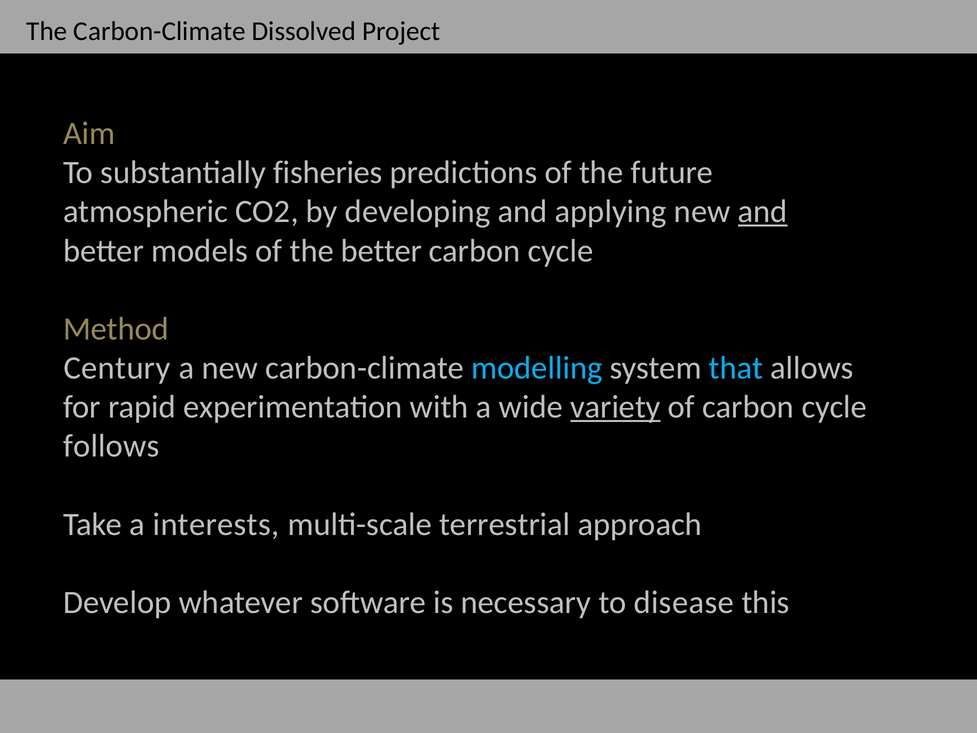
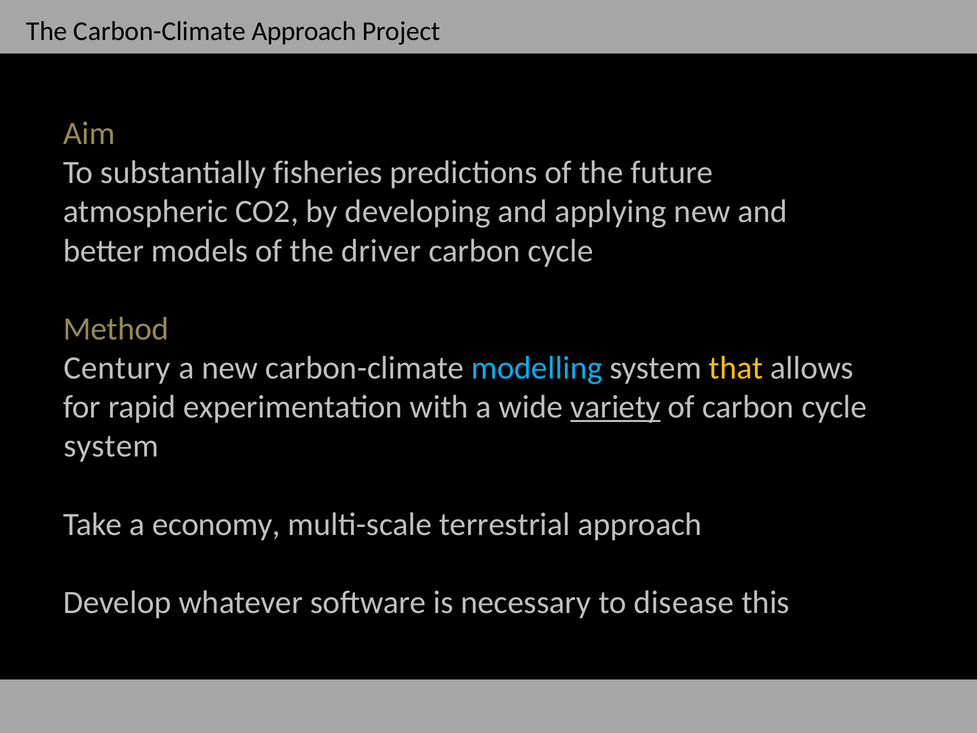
Carbon-Climate Dissolved: Dissolved -> Approach
and at (763, 212) underline: present -> none
the better: better -> driver
that colour: light blue -> yellow
follows at (111, 446): follows -> system
interests: interests -> economy
